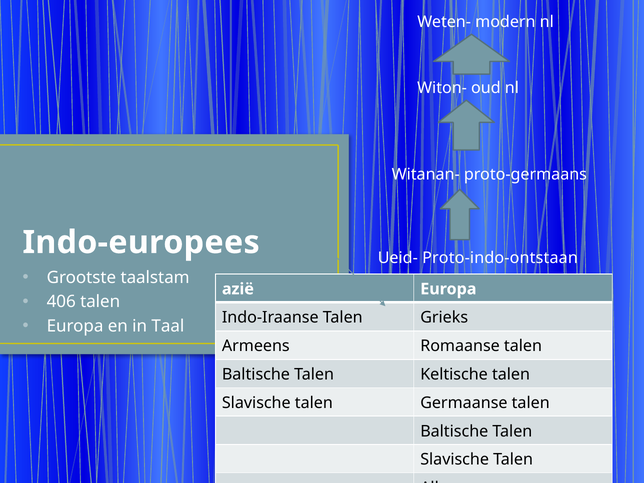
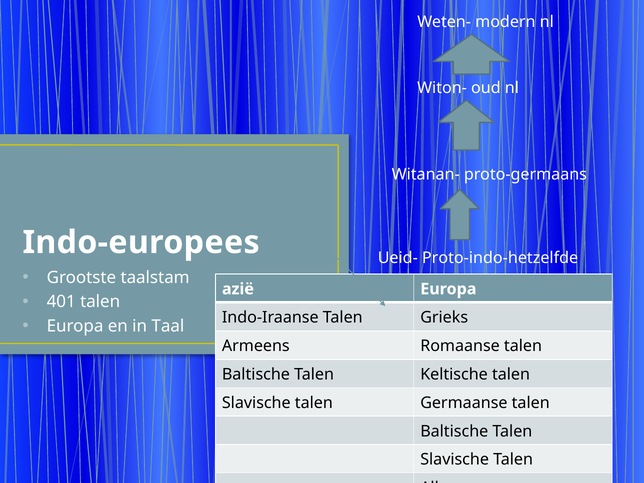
Proto-indo-ontstaan: Proto-indo-ontstaan -> Proto-indo-hetzelfde
406: 406 -> 401
